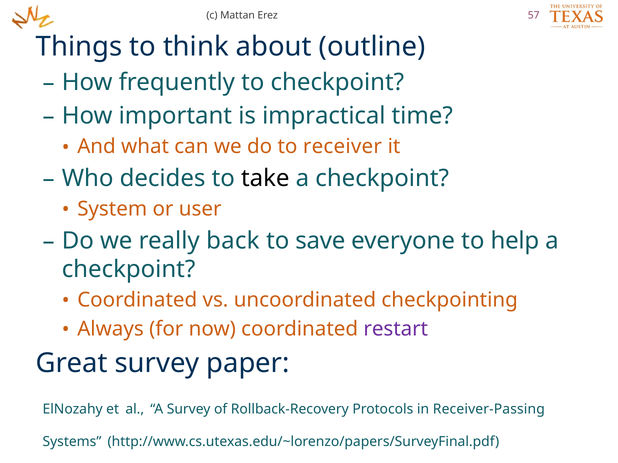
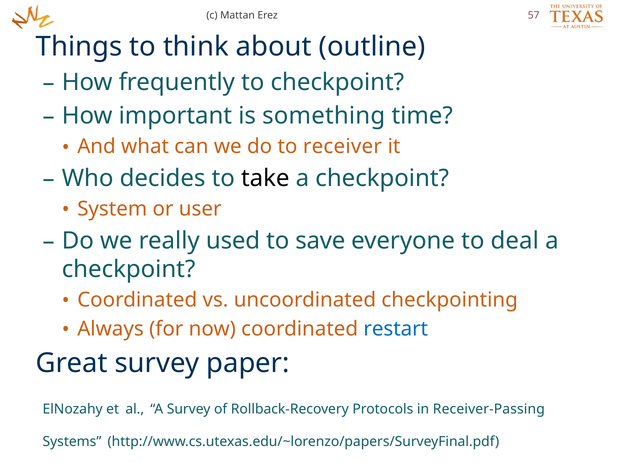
impractical: impractical -> something
back: back -> used
help: help -> deal
restart colour: purple -> blue
